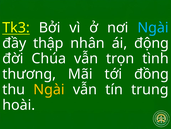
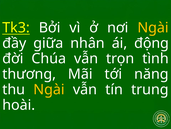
Ngài at (153, 28) colour: light blue -> yellow
thập: thập -> giữa
đồng: đồng -> năng
